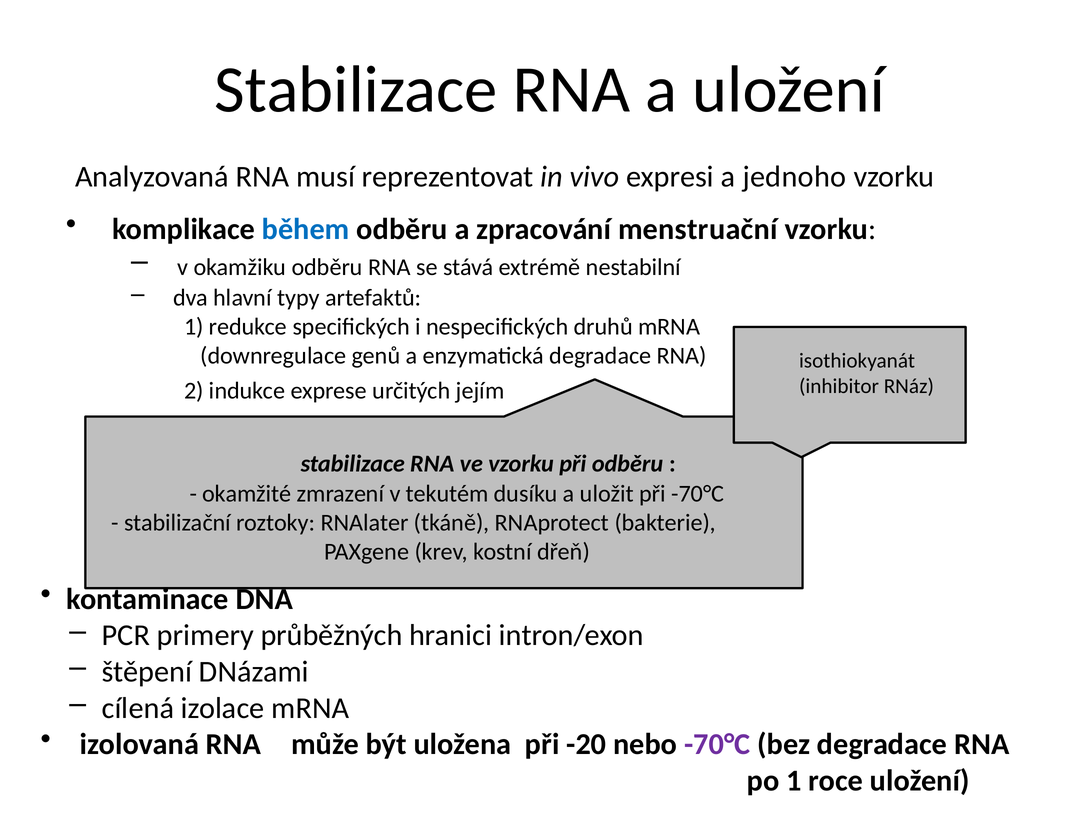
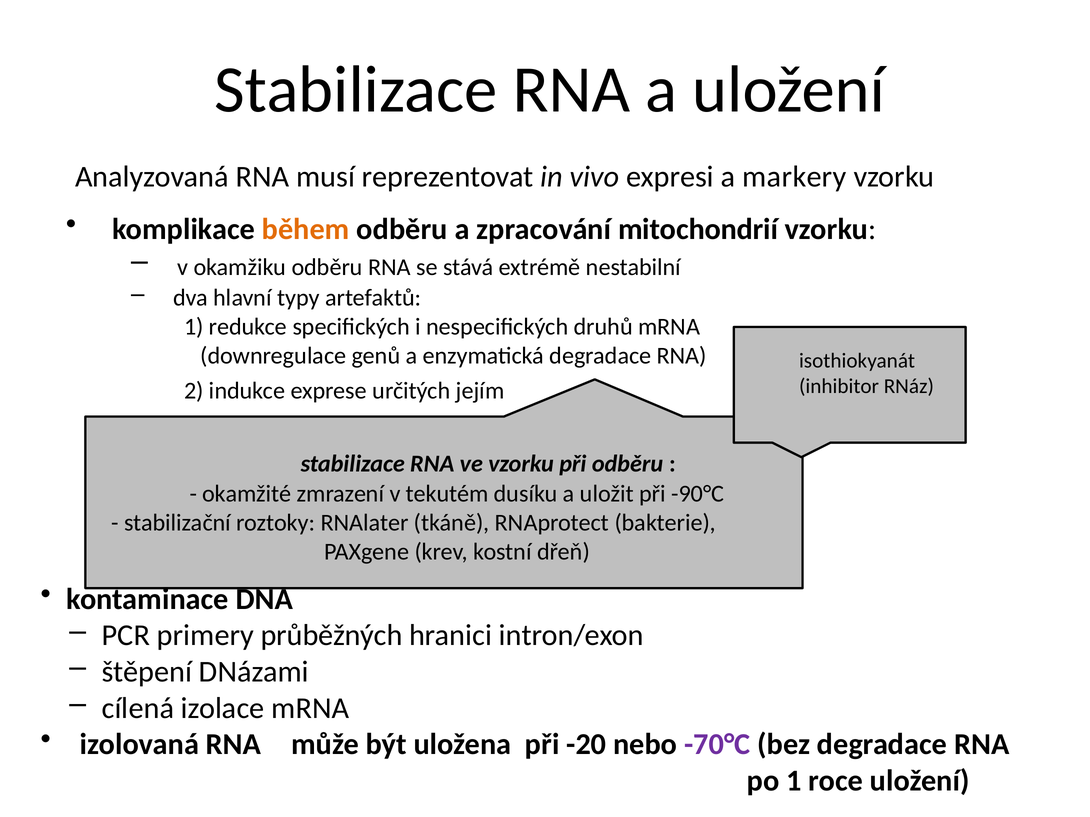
jednoho: jednoho -> markery
během colour: blue -> orange
menstruační: menstruační -> mitochondrií
při -70°C: -70°C -> -90°C
